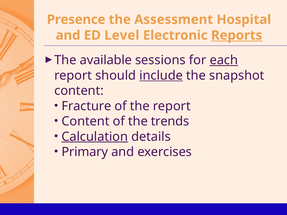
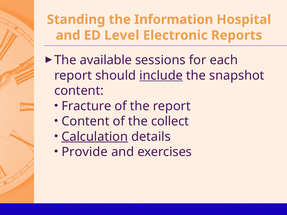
Presence: Presence -> Standing
Assessment: Assessment -> Information
Reports underline: present -> none
each underline: present -> none
trends: trends -> collect
Primary: Primary -> Provide
